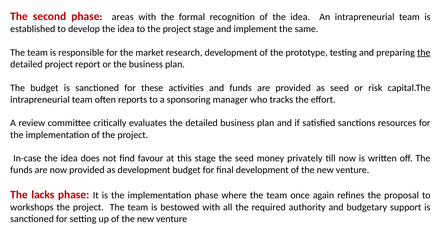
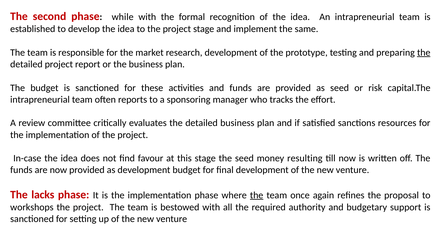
areas: areas -> while
privately: privately -> resulting
the at (257, 195) underline: none -> present
